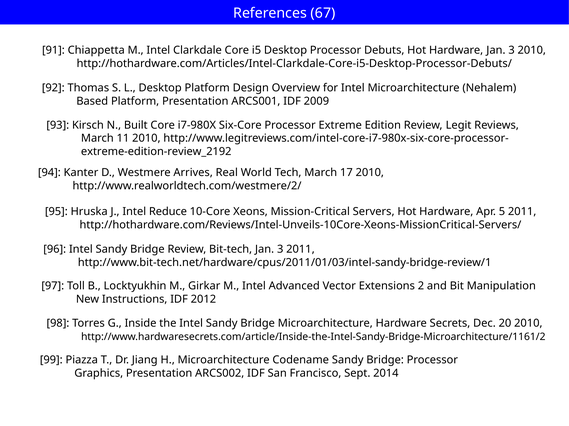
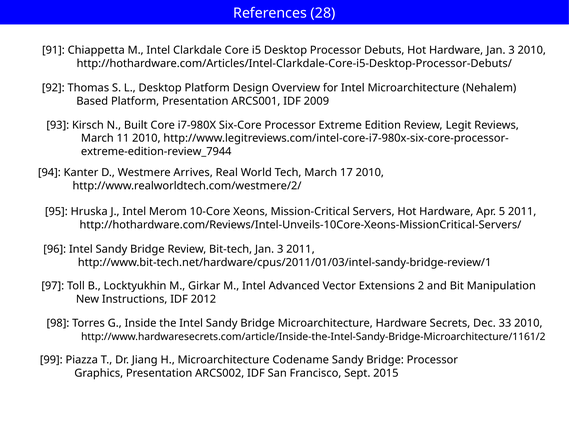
67: 67 -> 28
extreme-edition-review_2192: extreme-edition-review_2192 -> extreme-edition-review_7944
Reduce: Reduce -> Merom
20: 20 -> 33
2014: 2014 -> 2015
